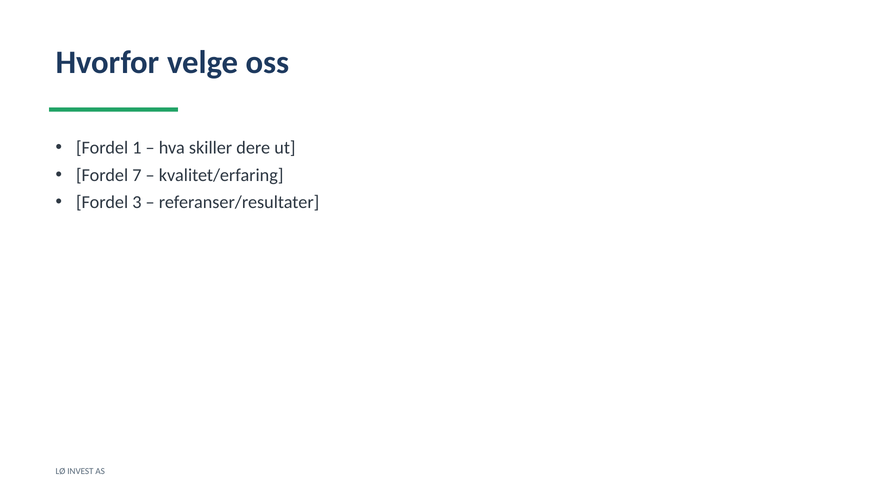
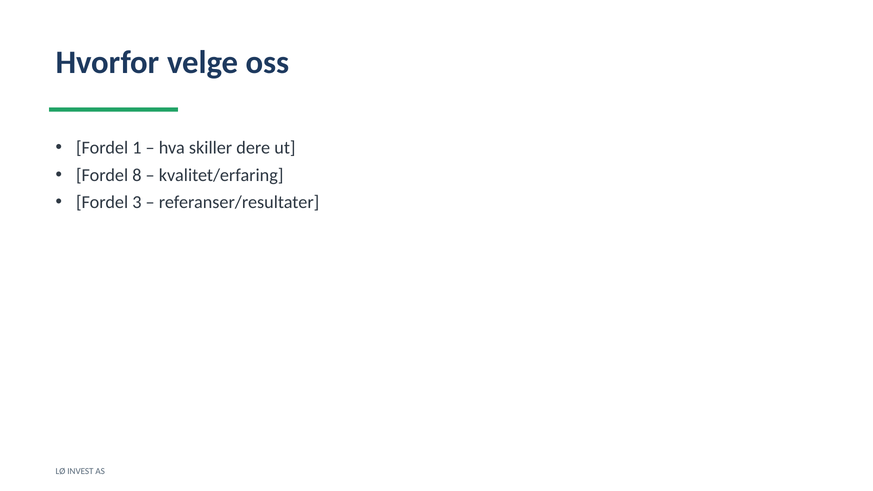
7: 7 -> 8
